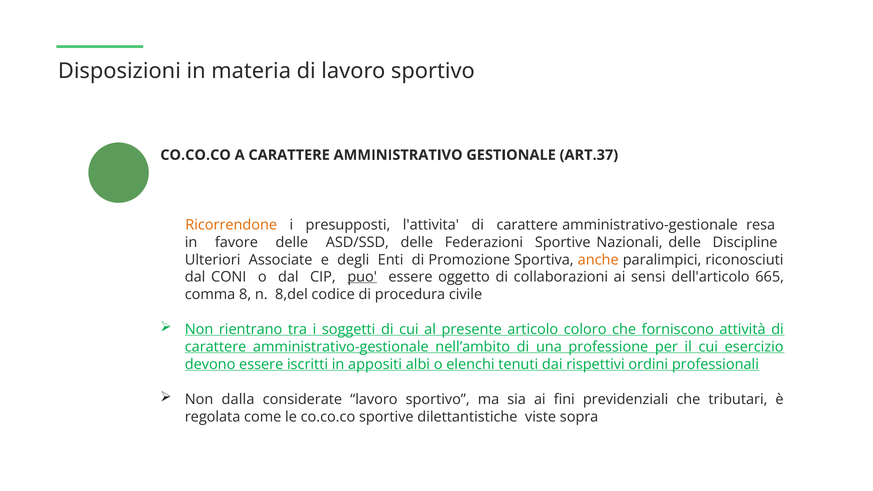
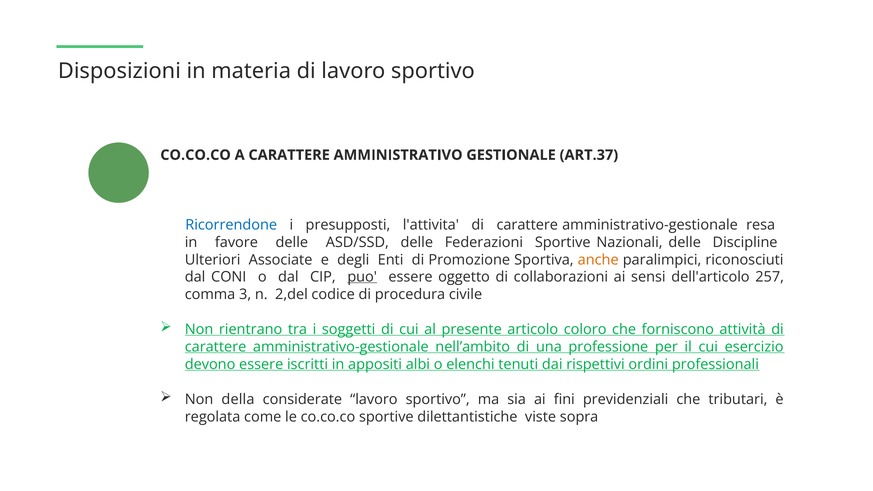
Ricorrendone colour: orange -> blue
665: 665 -> 257
8: 8 -> 3
8,del: 8,del -> 2,del
dalla: dalla -> della
